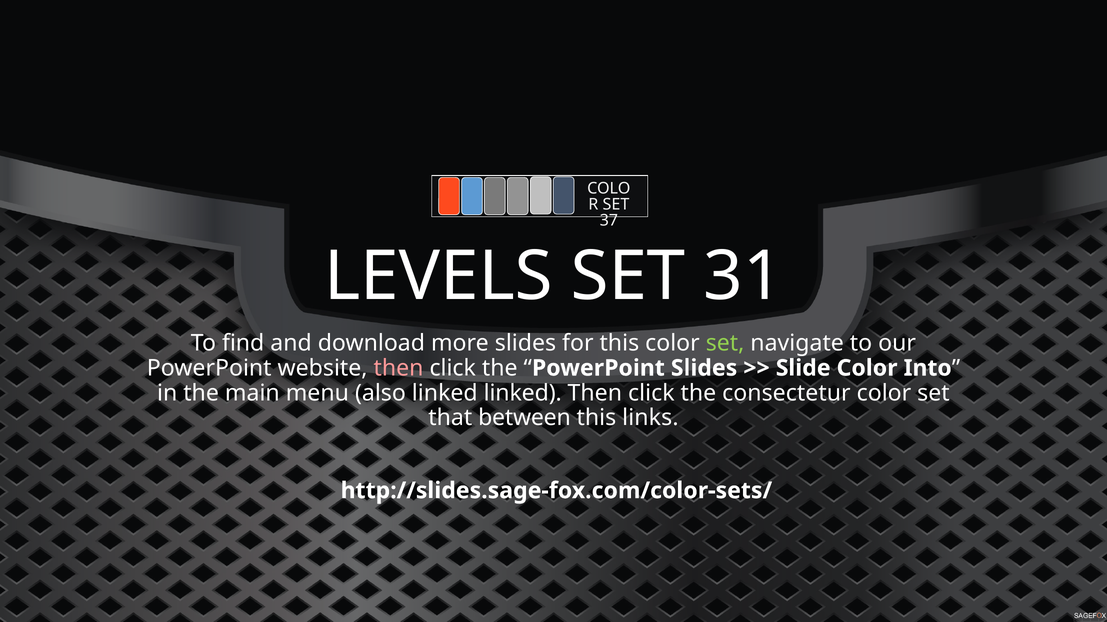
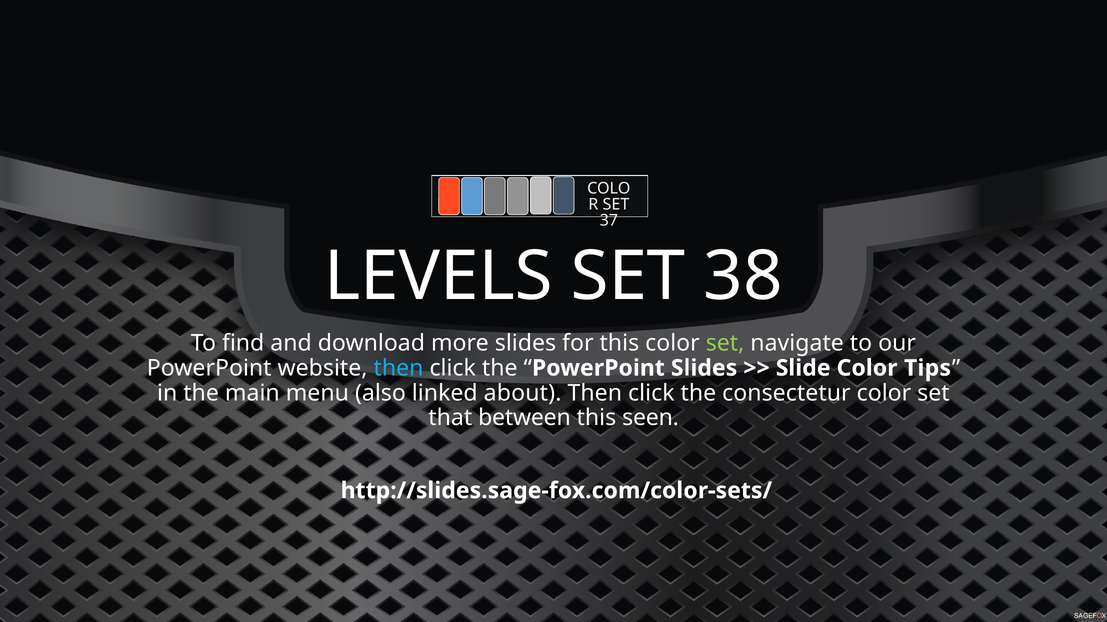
31: 31 -> 38
then at (398, 368) colour: pink -> light blue
Into: Into -> Tips
linked linked: linked -> about
links: links -> seen
